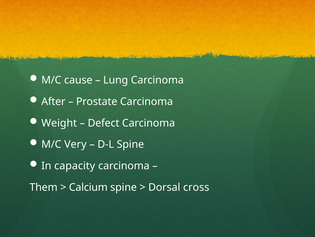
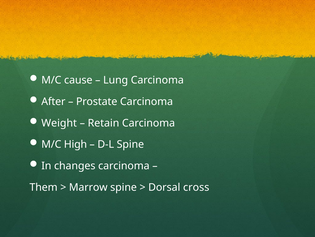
Defect: Defect -> Retain
Very: Very -> High
capacity: capacity -> changes
Calcium: Calcium -> Marrow
